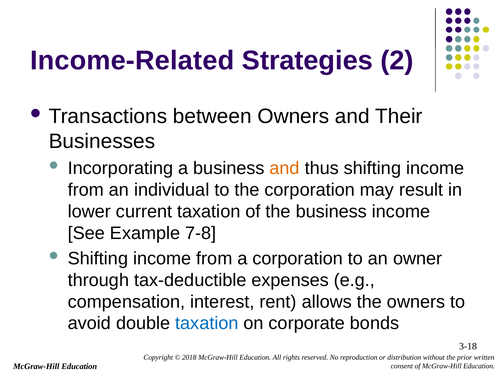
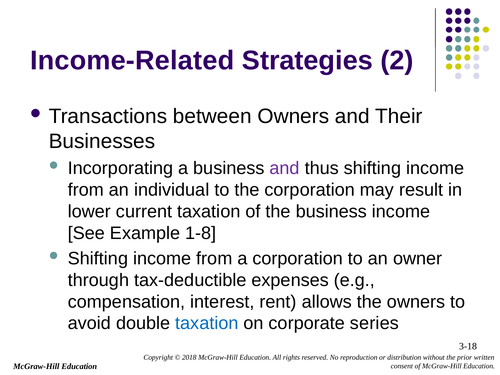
and at (285, 168) colour: orange -> purple
7-8: 7-8 -> 1-8
bonds: bonds -> series
